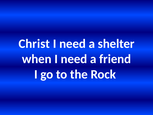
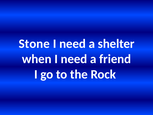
Christ: Christ -> Stone
